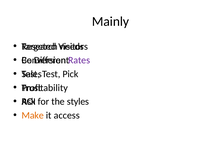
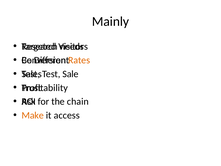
Rates colour: purple -> orange
Pick: Pick -> Sale
styles: styles -> chain
